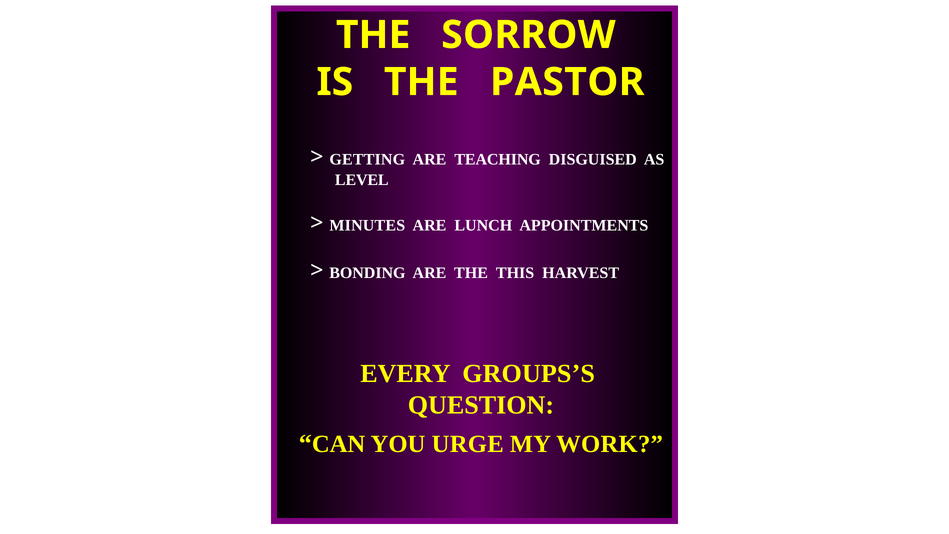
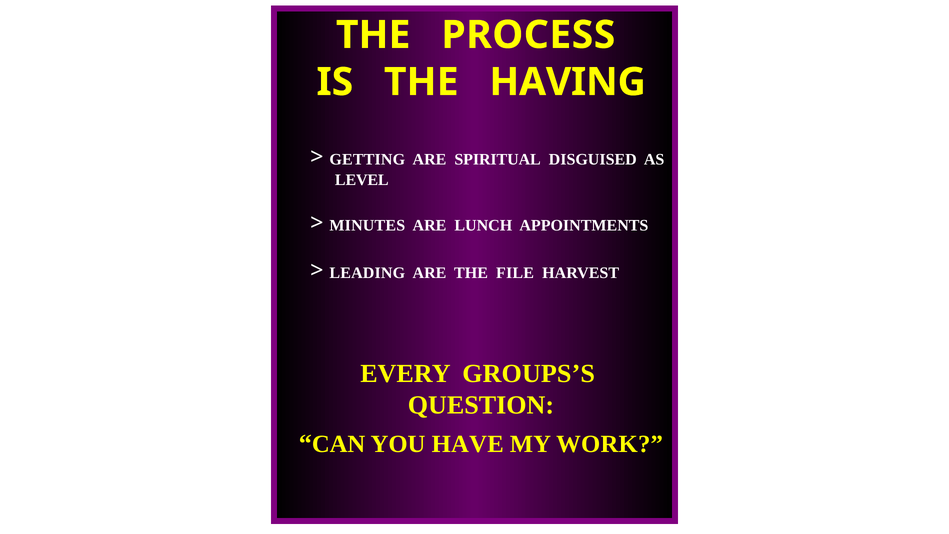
SORROW: SORROW -> PROCESS
PASTOR: PASTOR -> HAVING
TEACHING: TEACHING -> SPIRITUAL
BONDING: BONDING -> LEADING
THIS: THIS -> FILE
URGE: URGE -> HAVE
